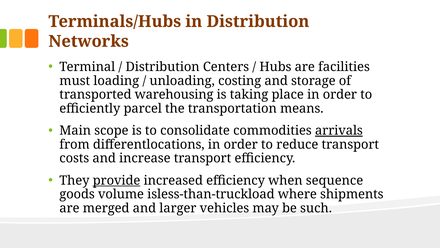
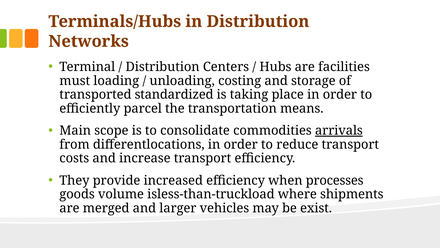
warehousing: warehousing -> standardized
provide underline: present -> none
sequence: sequence -> processes
such: such -> exist
